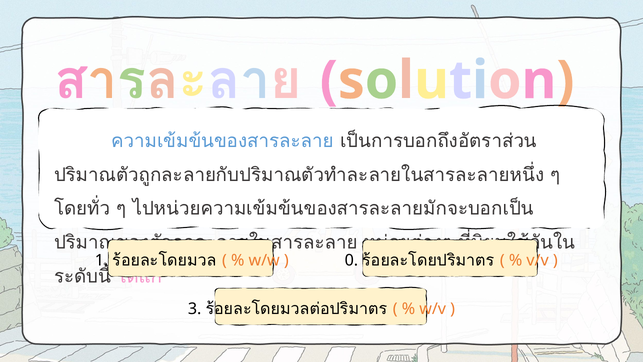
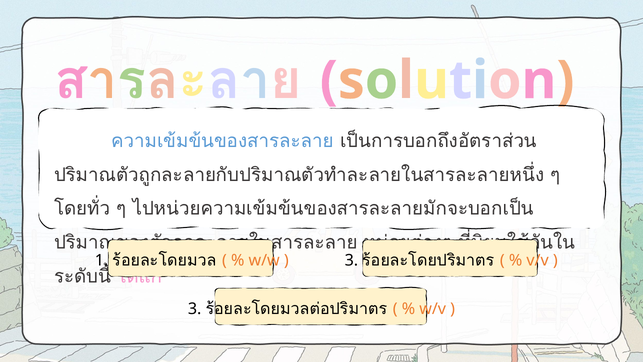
0 at (351, 260): 0 -> 3
